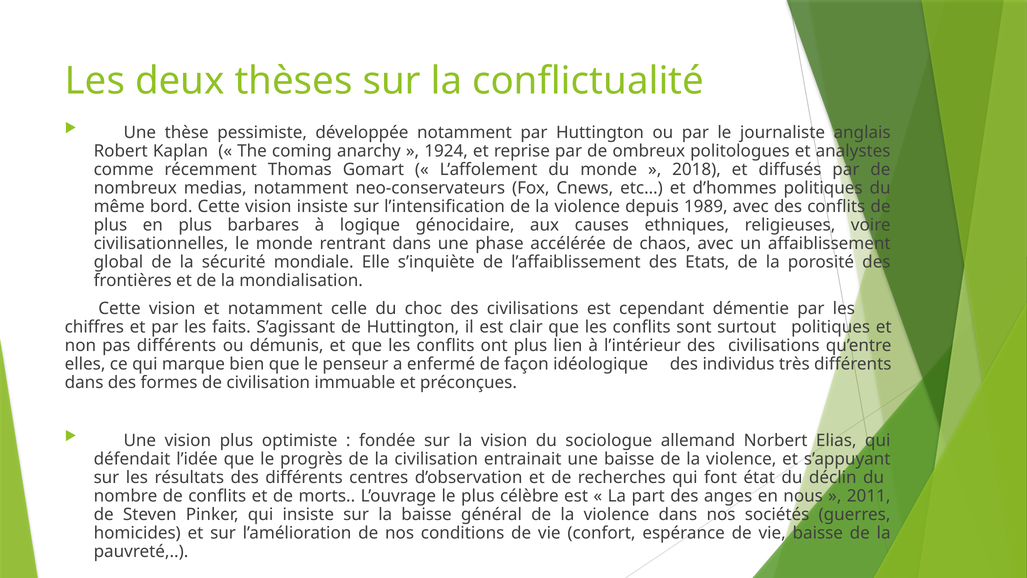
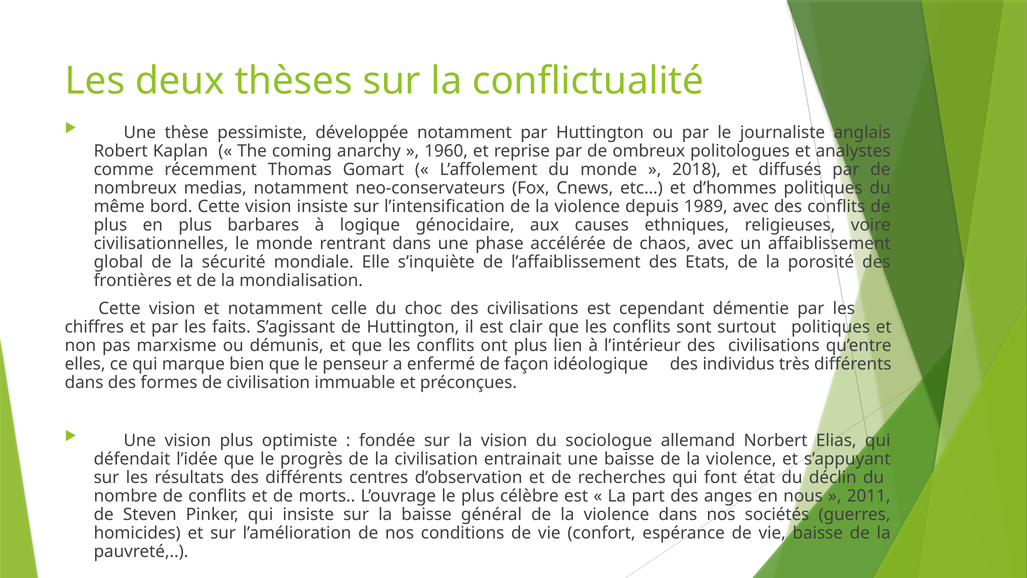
1924: 1924 -> 1960
pas différents: différents -> marxisme
